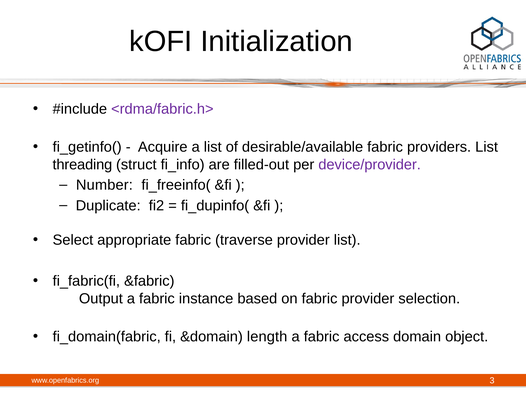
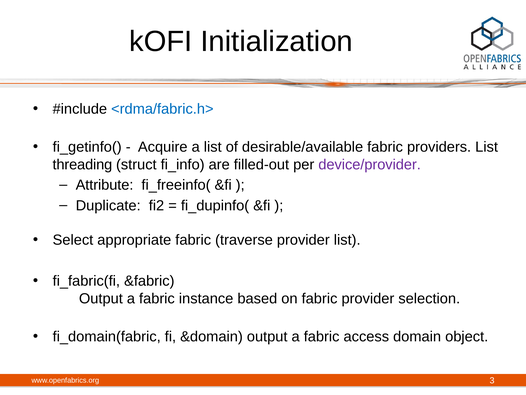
<rdma/fabric.h> colour: purple -> blue
Number: Number -> Attribute
&domain length: length -> output
